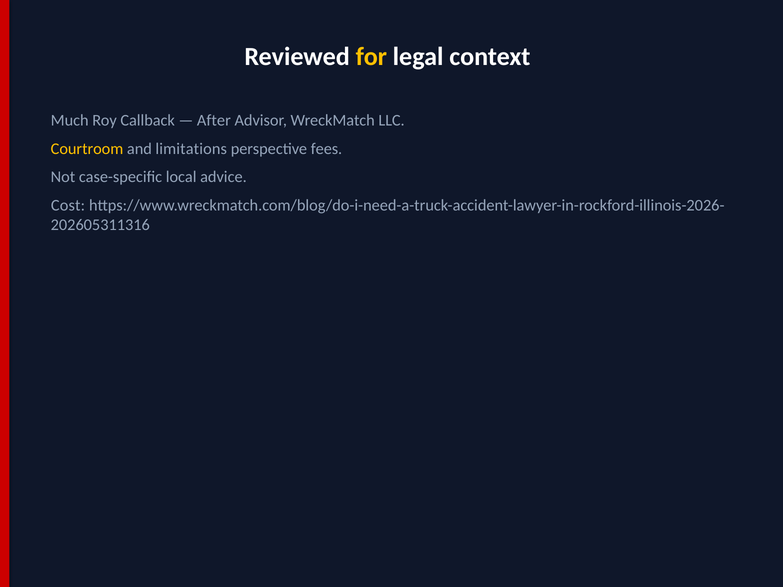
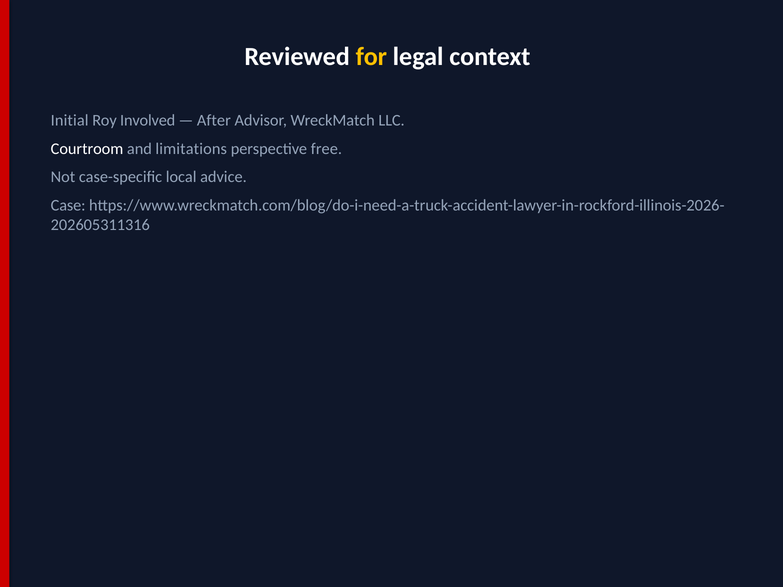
Much: Much -> Initial
Callback: Callback -> Involved
Courtroom colour: yellow -> white
fees: fees -> free
Cost: Cost -> Case
